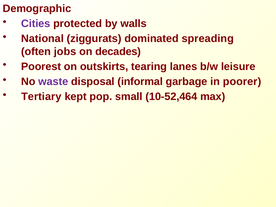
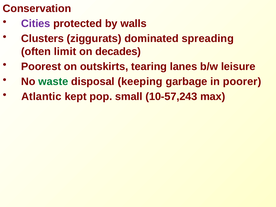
Demographic: Demographic -> Conservation
National: National -> Clusters
jobs: jobs -> limit
waste colour: purple -> green
informal: informal -> keeping
Tertiary: Tertiary -> Atlantic
10-52,464: 10-52,464 -> 10-57,243
